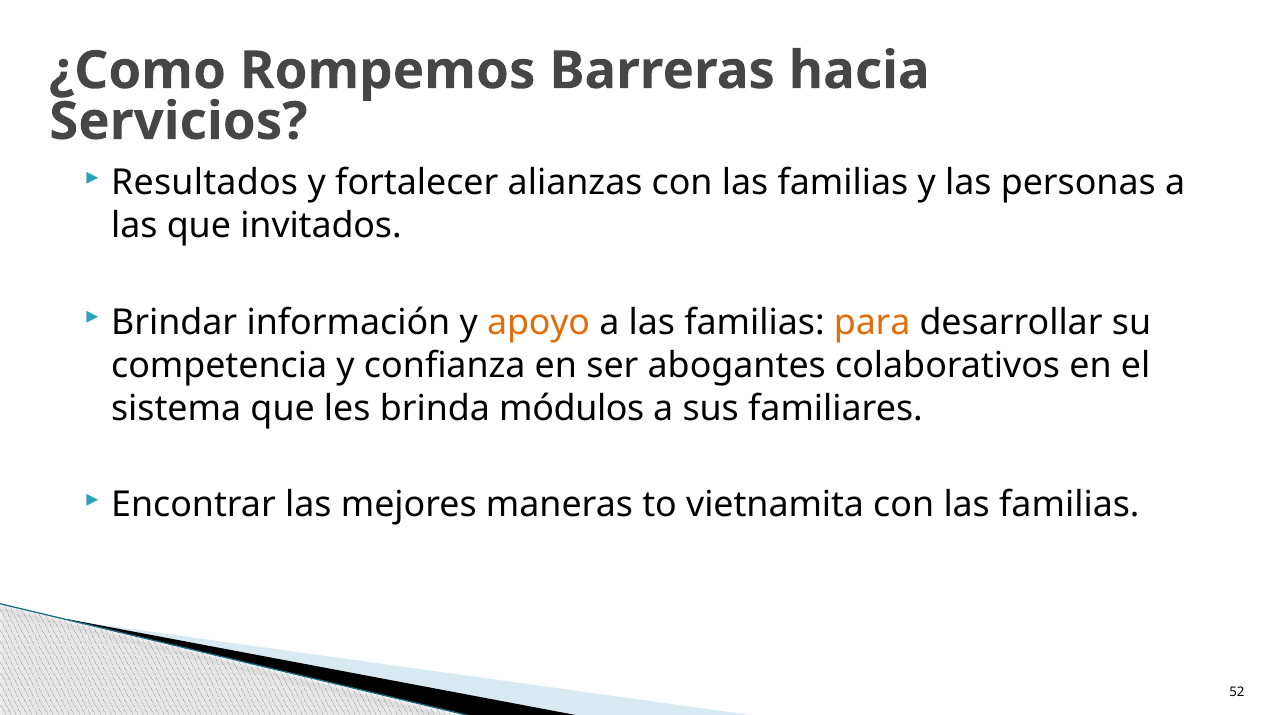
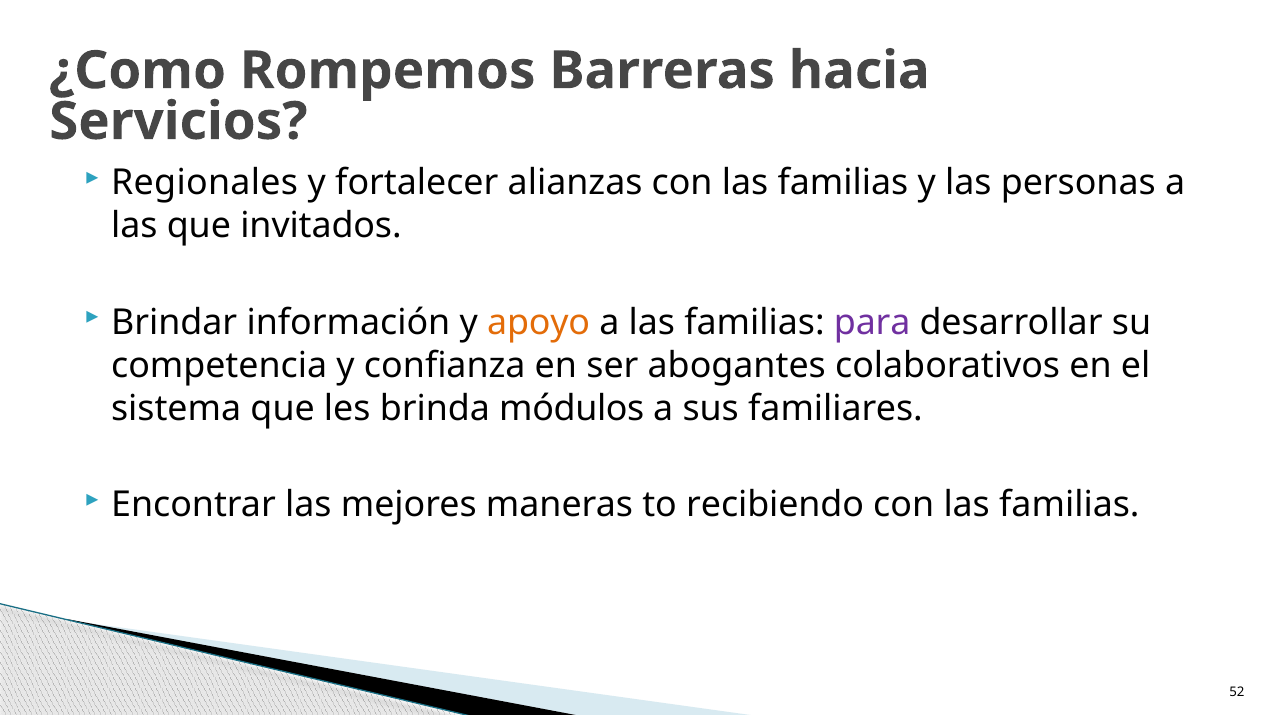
Resultados: Resultados -> Regionales
para colour: orange -> purple
vietnamita: vietnamita -> recibiendo
